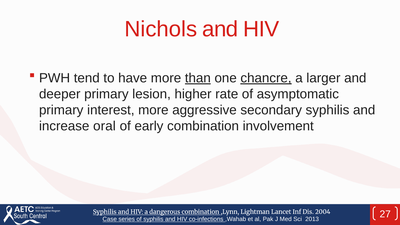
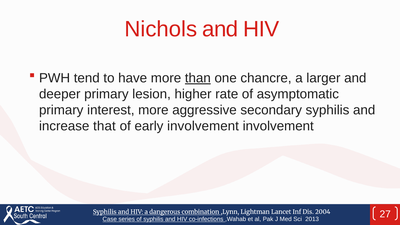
chancre underline: present -> none
oral: oral -> that
early combination: combination -> involvement
